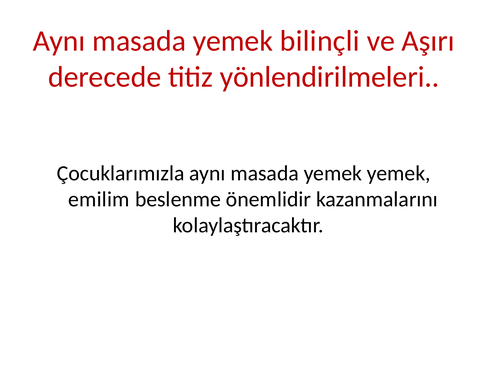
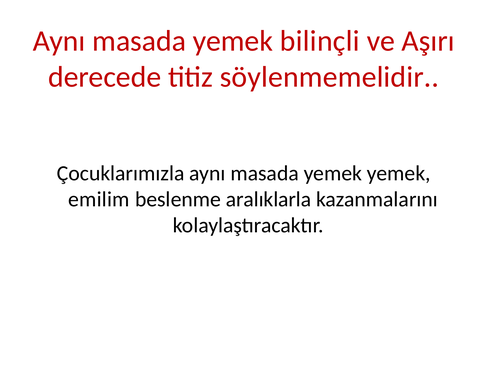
yönlendirilmeleri: yönlendirilmeleri -> söylenmemelidir
önemlidir: önemlidir -> aralıklarla
